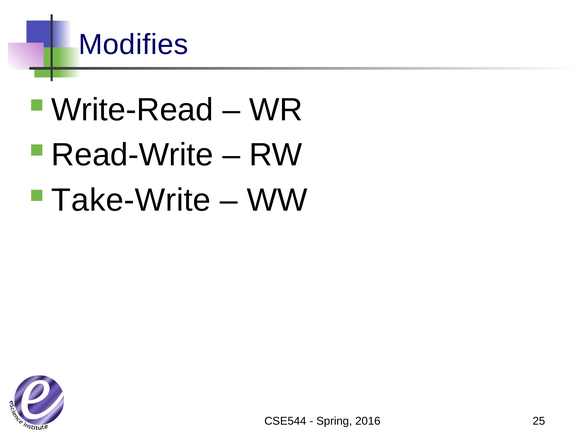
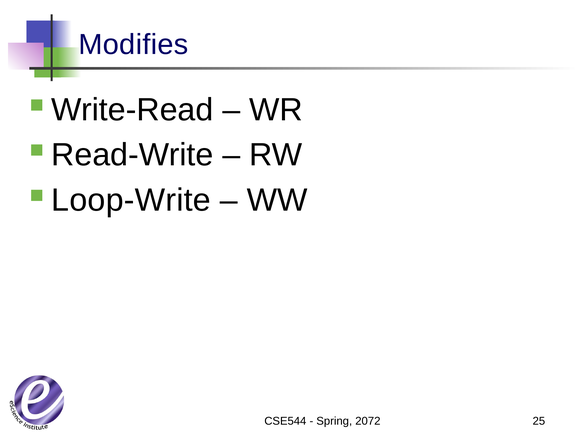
Take-Write: Take-Write -> Loop-Write
2016: 2016 -> 2072
